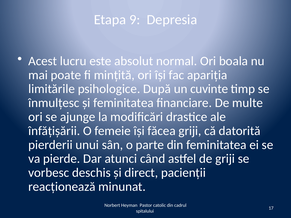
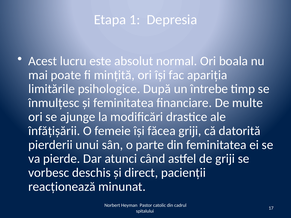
9: 9 -> 1
cuvinte: cuvinte -> întrebe
